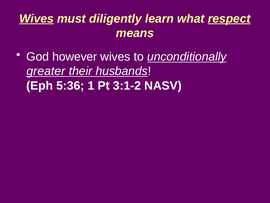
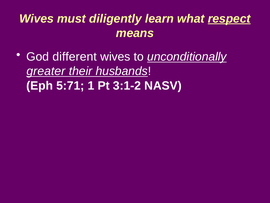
Wives at (36, 19) underline: present -> none
however: however -> different
5:36: 5:36 -> 5:71
